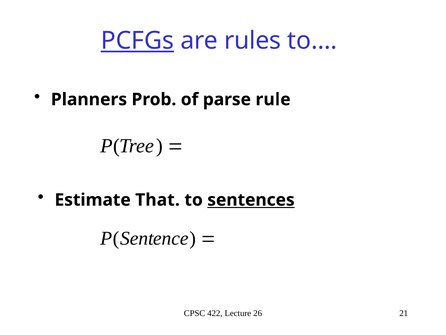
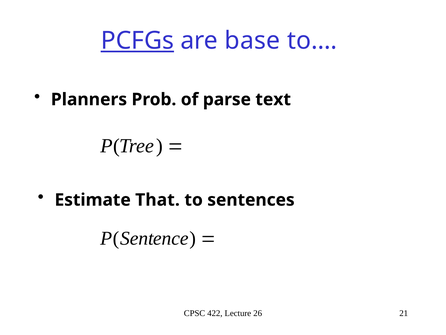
rules: rules -> base
rule: rule -> text
sentences underline: present -> none
